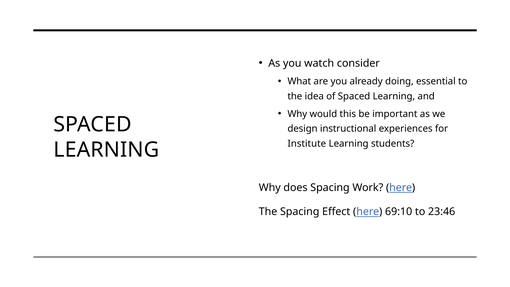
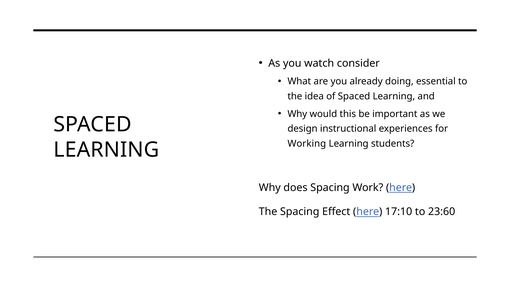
Institute: Institute -> Working
69:10: 69:10 -> 17:10
23:46: 23:46 -> 23:60
